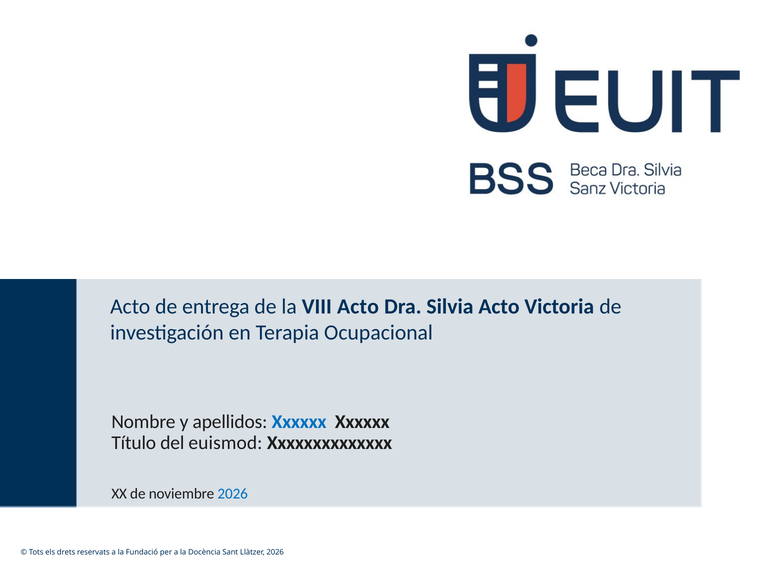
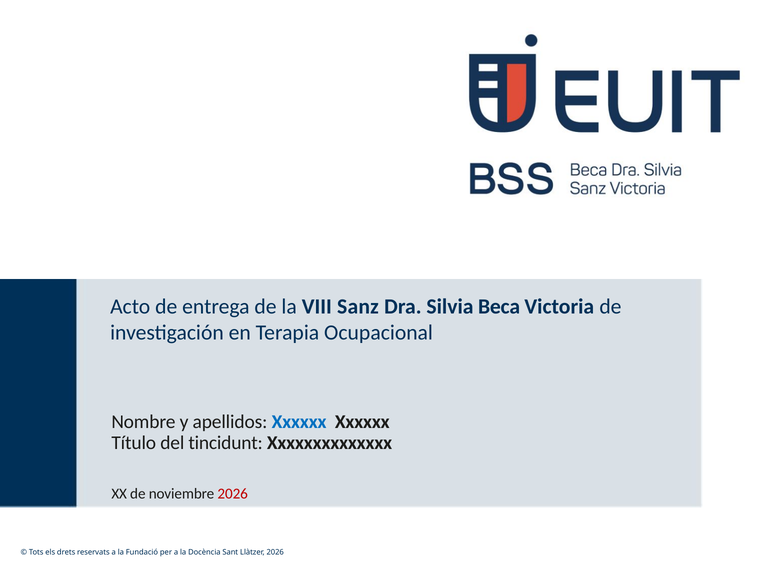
VIII Acto: Acto -> Sanz
Silvia Acto: Acto -> Beca
euismod: euismod -> tincidunt
2026 at (233, 493) colour: blue -> red
